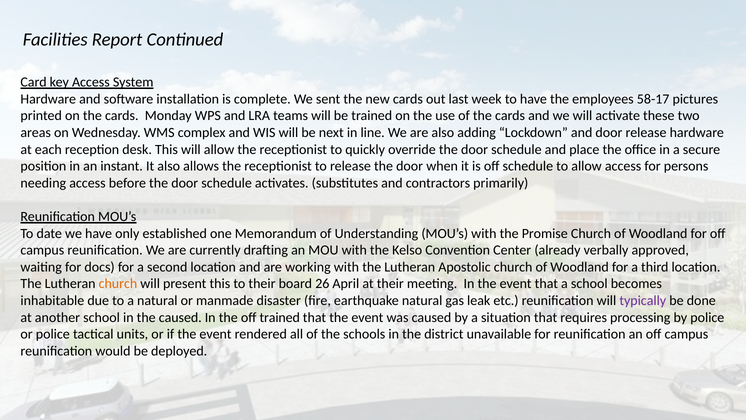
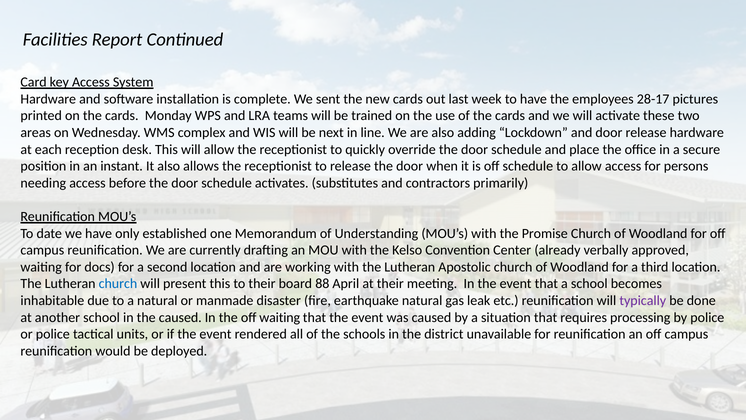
58-17: 58-17 -> 28-17
church at (118, 284) colour: orange -> blue
26: 26 -> 88
off trained: trained -> waiting
